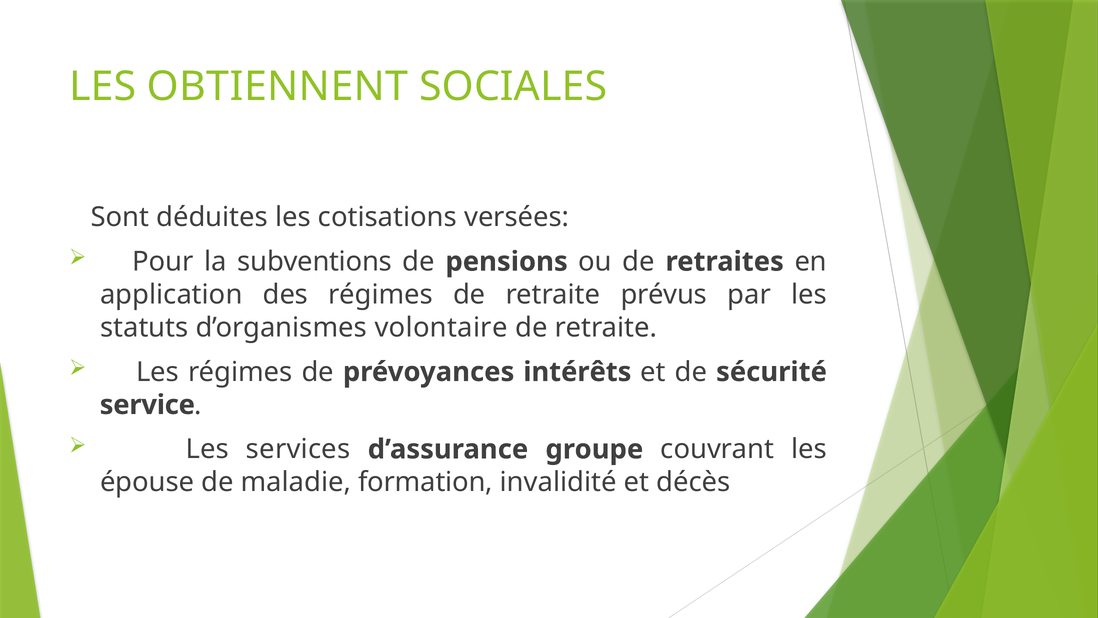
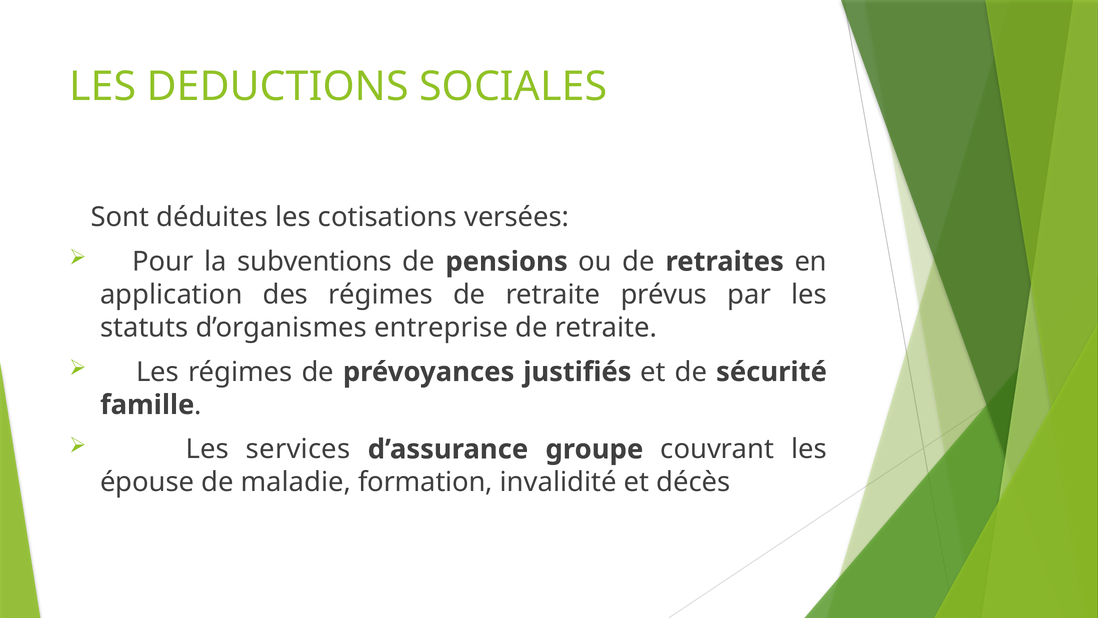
OBTIENNENT: OBTIENNENT -> DEDUCTIONS
volontaire: volontaire -> entreprise
intérêts: intérêts -> justifiés
service: service -> famille
